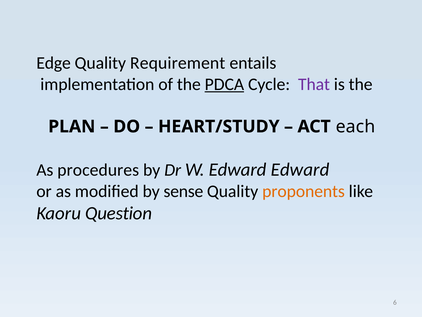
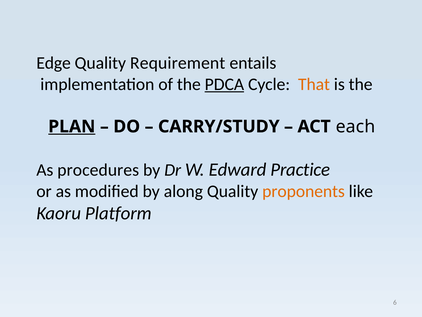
That colour: purple -> orange
PLAN underline: none -> present
HEART/STUDY: HEART/STUDY -> CARRY/STUDY
Edward Edward: Edward -> Practice
sense: sense -> along
Question: Question -> Platform
